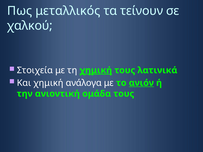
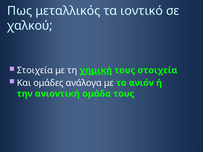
τείνουν: τείνουν -> ιοντικό
τους λατινικά: λατινικά -> στοιχεία
Και χημική: χημική -> ομάδες
ανιόν underline: present -> none
